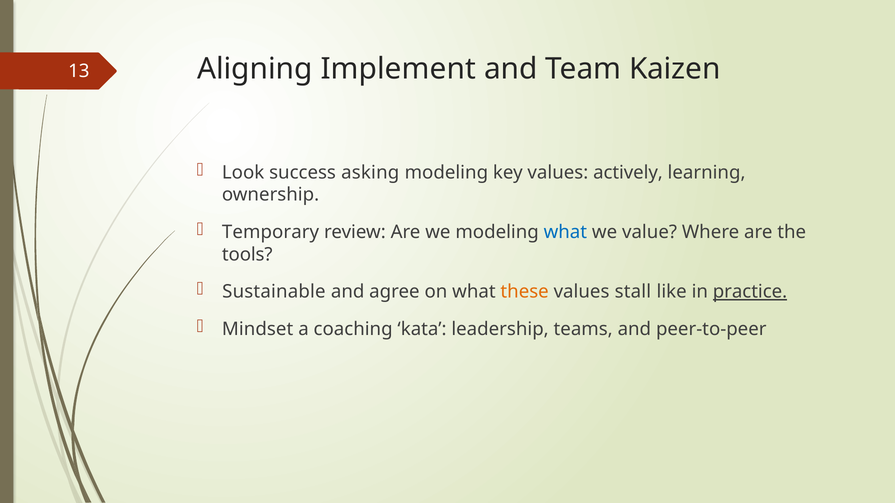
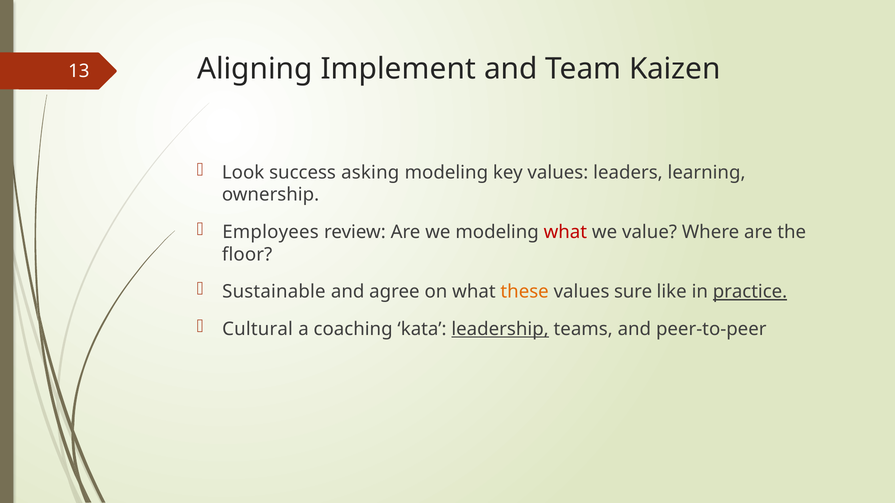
actively: actively -> leaders
Temporary: Temporary -> Employees
what at (565, 232) colour: blue -> red
tools: tools -> floor
stall: stall -> sure
Mindset: Mindset -> Cultural
leadership underline: none -> present
